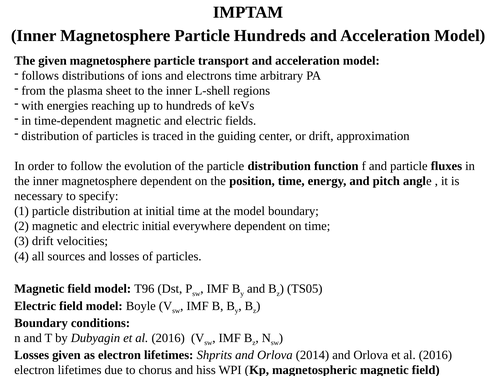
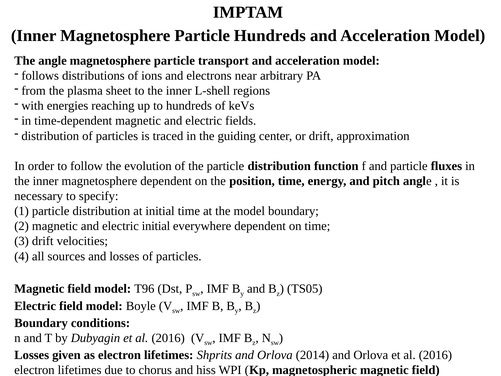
The given: given -> angle
electrons time: time -> near
